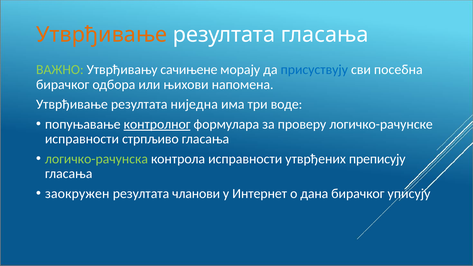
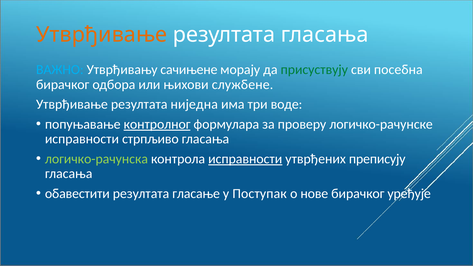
ВАЖНО colour: light green -> light blue
присуствују colour: blue -> green
напомена: напомена -> службене
исправности at (245, 159) underline: none -> present
заокружен: заокружен -> обавестити
чланови: чланови -> гласање
Интернет: Интернет -> Поступак
дана: дана -> нове
уписују: уписују -> уређује
